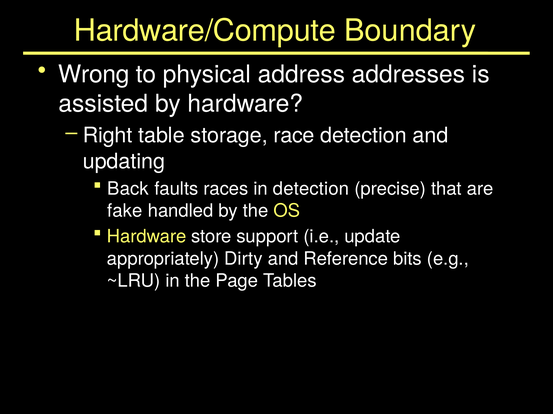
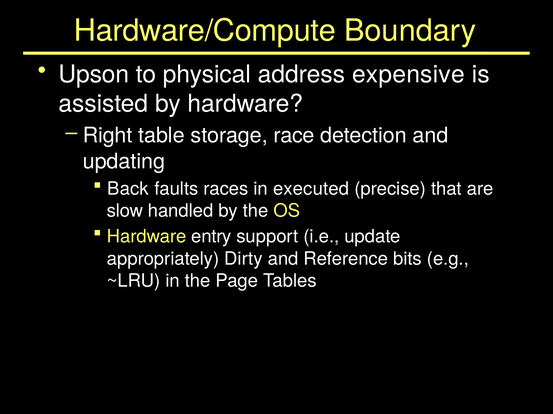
Wrong: Wrong -> Upson
addresses: addresses -> expensive
in detection: detection -> executed
fake: fake -> slow
store: store -> entry
